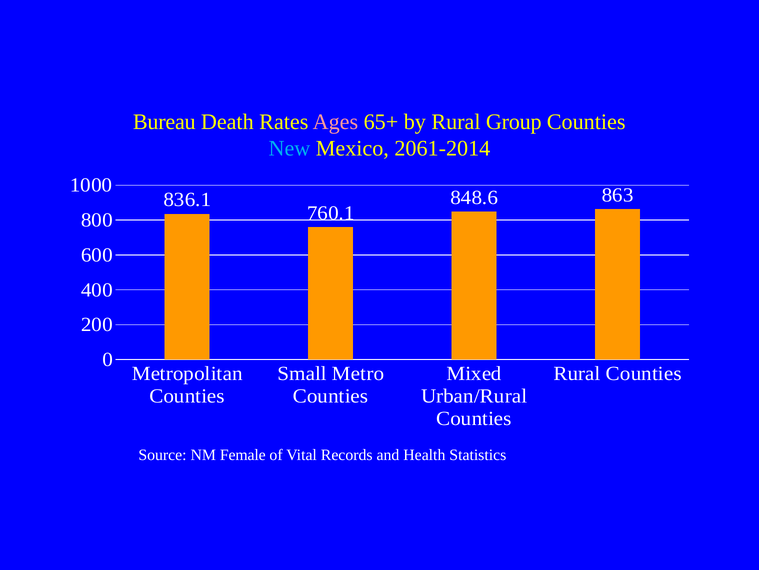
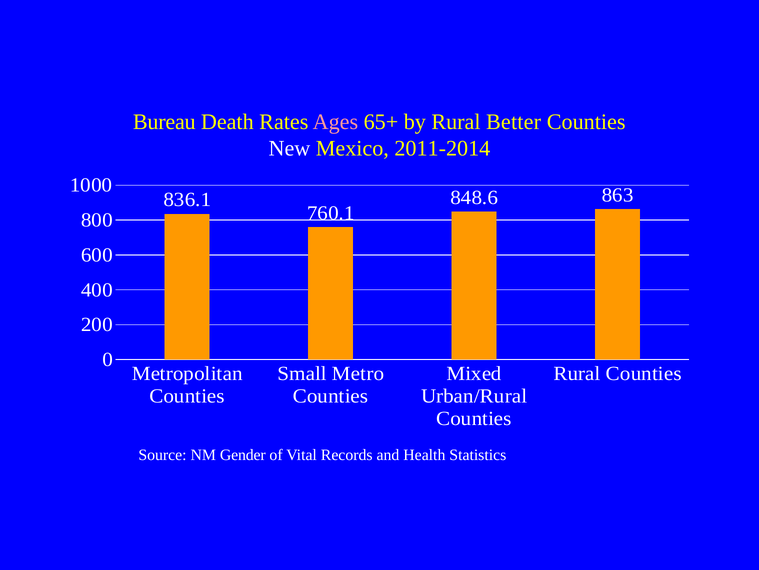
Group: Group -> Better
New colour: light blue -> white
2061-2014: 2061-2014 -> 2011-2014
Female: Female -> Gender
